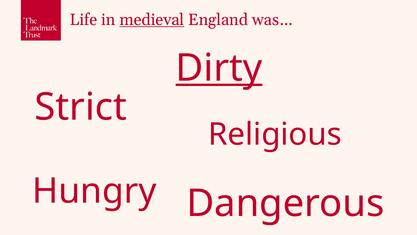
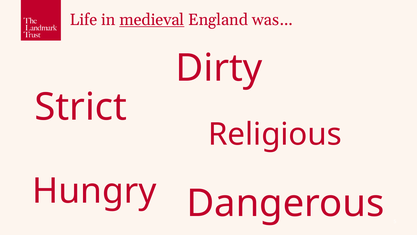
Dirty underline: present -> none
